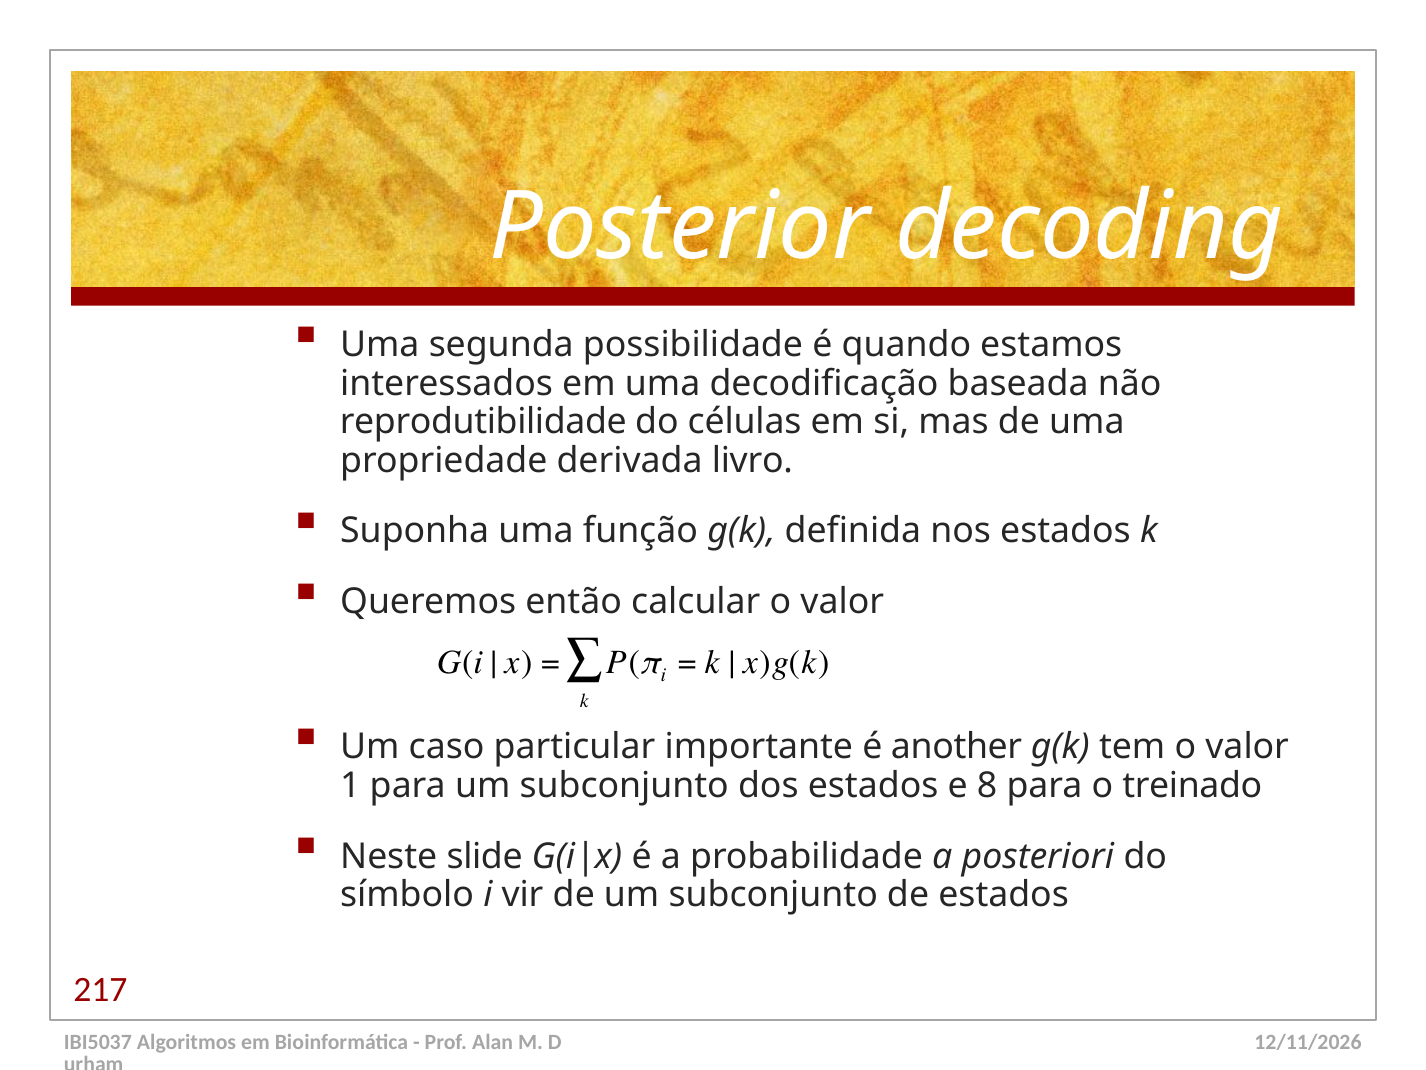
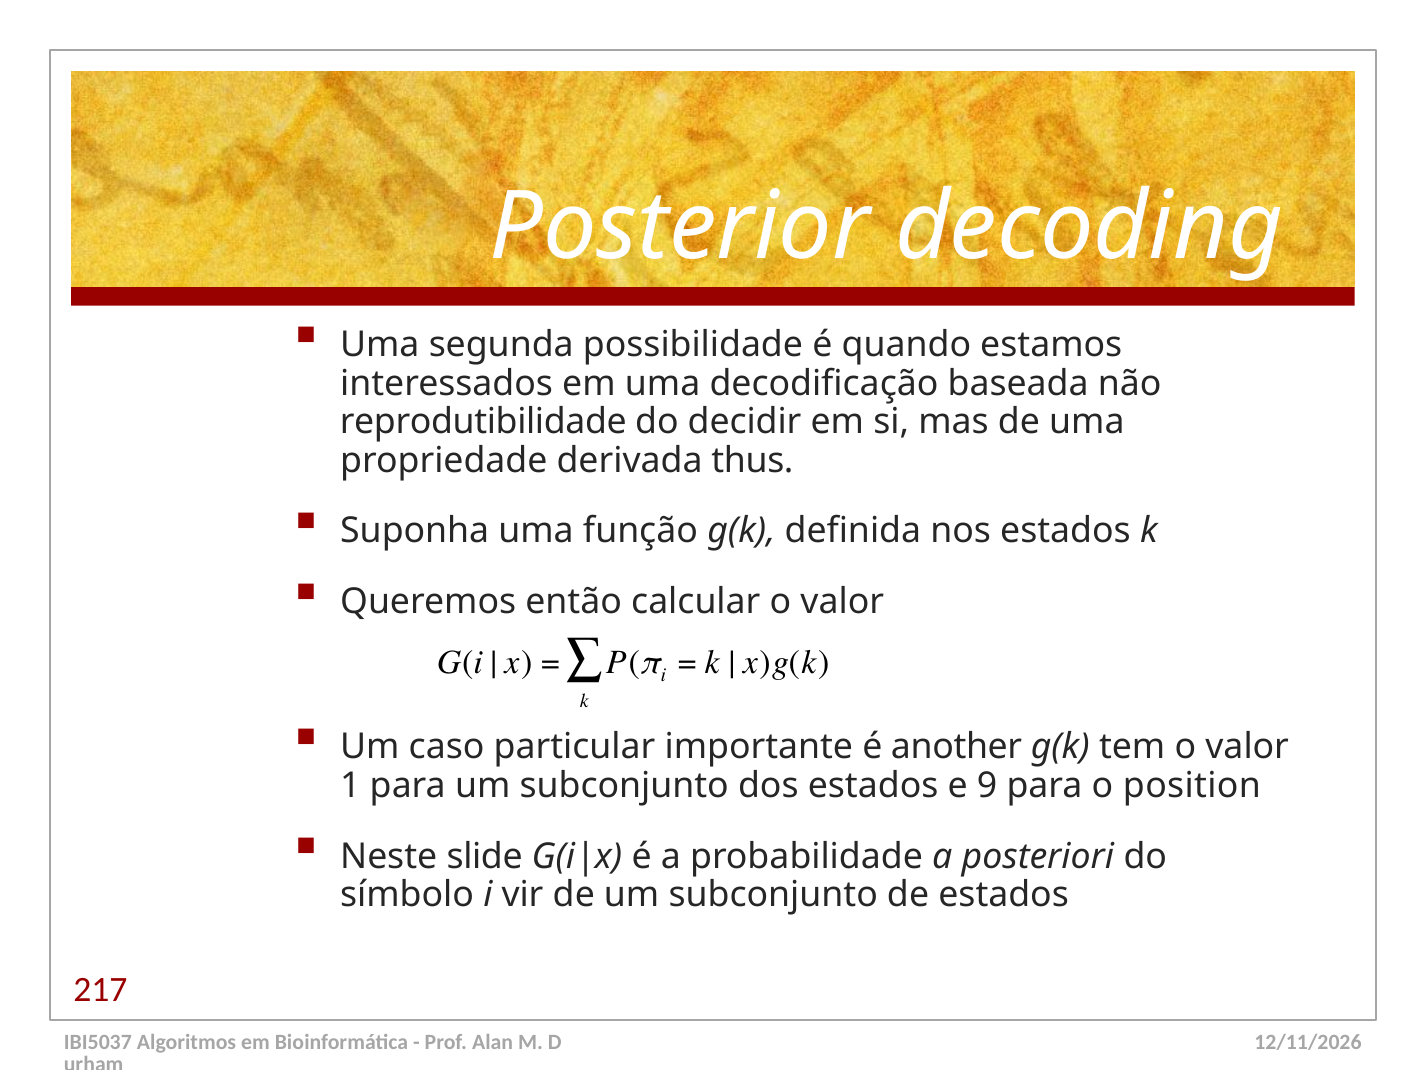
células: células -> decidir
livro: livro -> thus
8: 8 -> 9
treinado: treinado -> position
